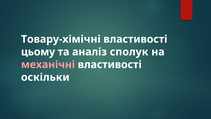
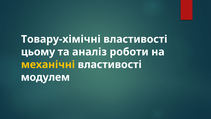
сполук: сполук -> роботи
механічні colour: pink -> yellow
оскільки: оскільки -> модулем
